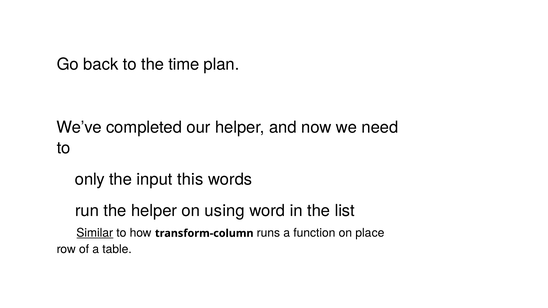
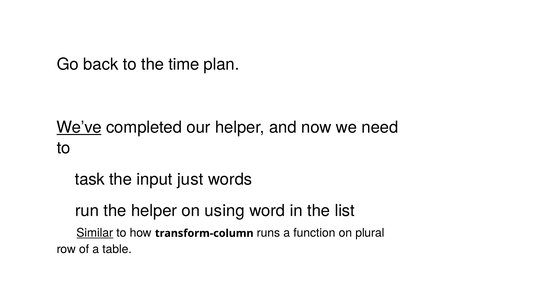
We’ve underline: none -> present
only: only -> task
this: this -> just
place: place -> plural
